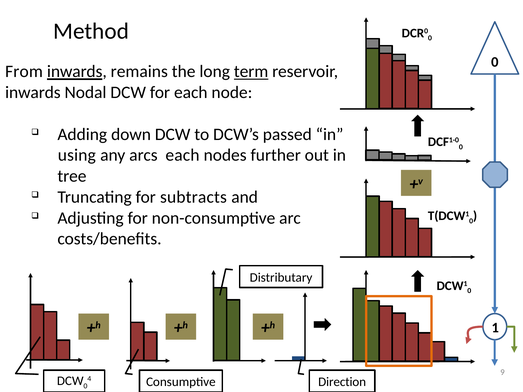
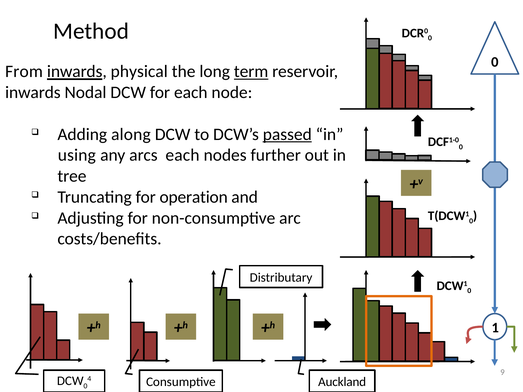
remains: remains -> physical
down: down -> along
passed underline: none -> present
subtracts: subtracts -> operation
Direction: Direction -> Auckland
